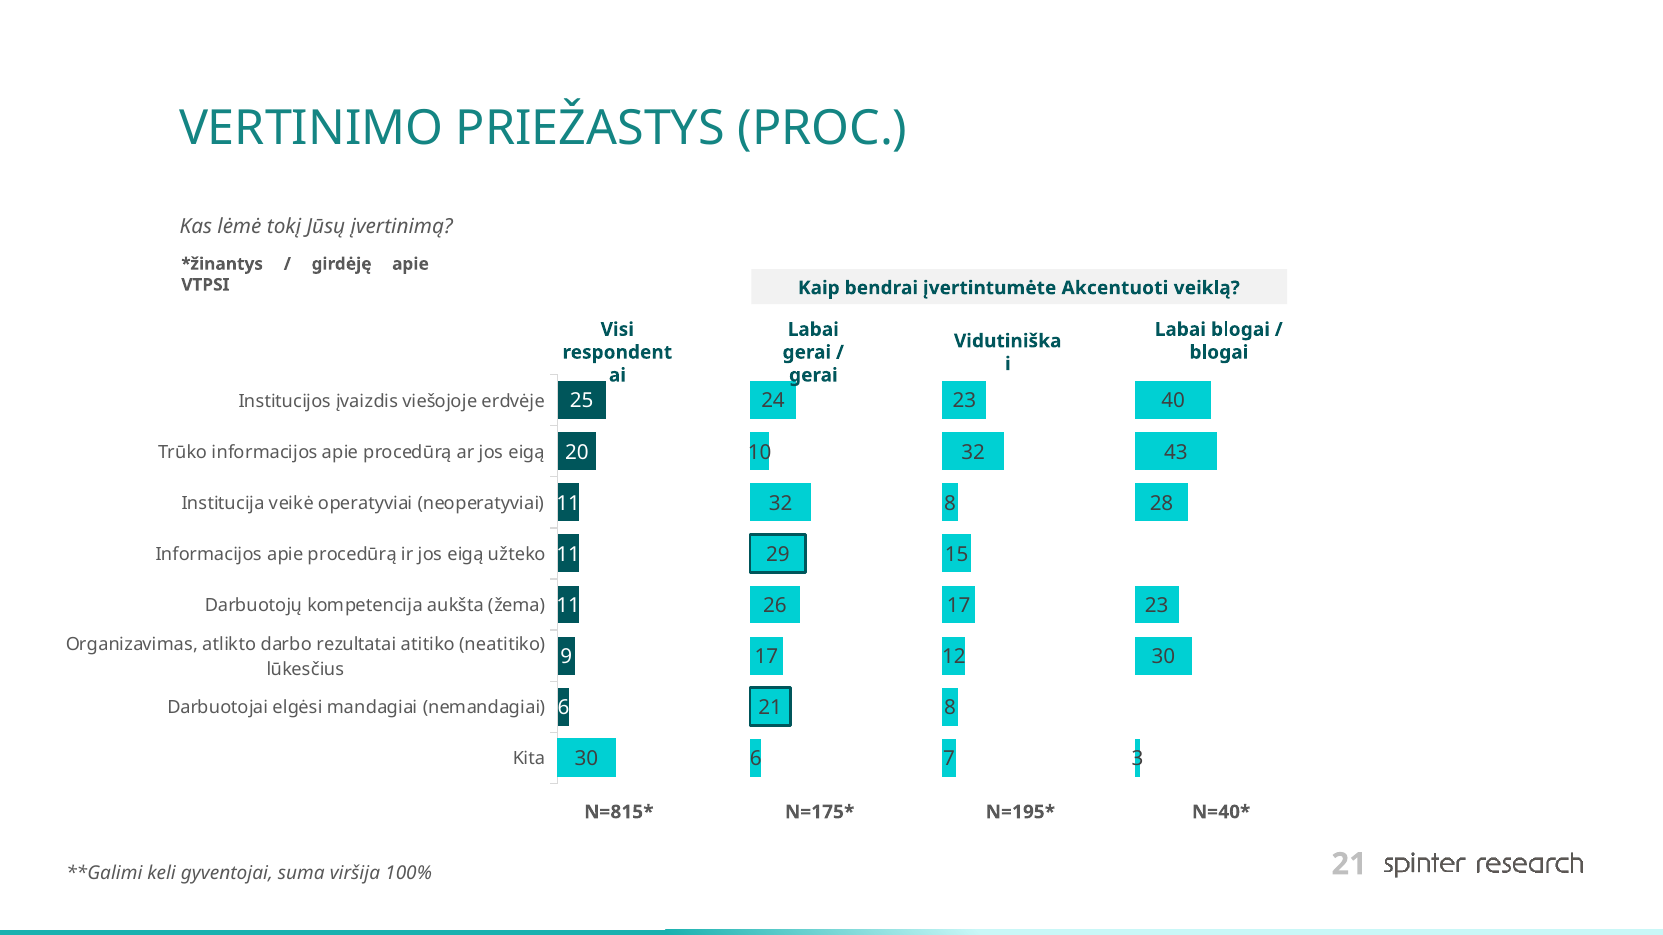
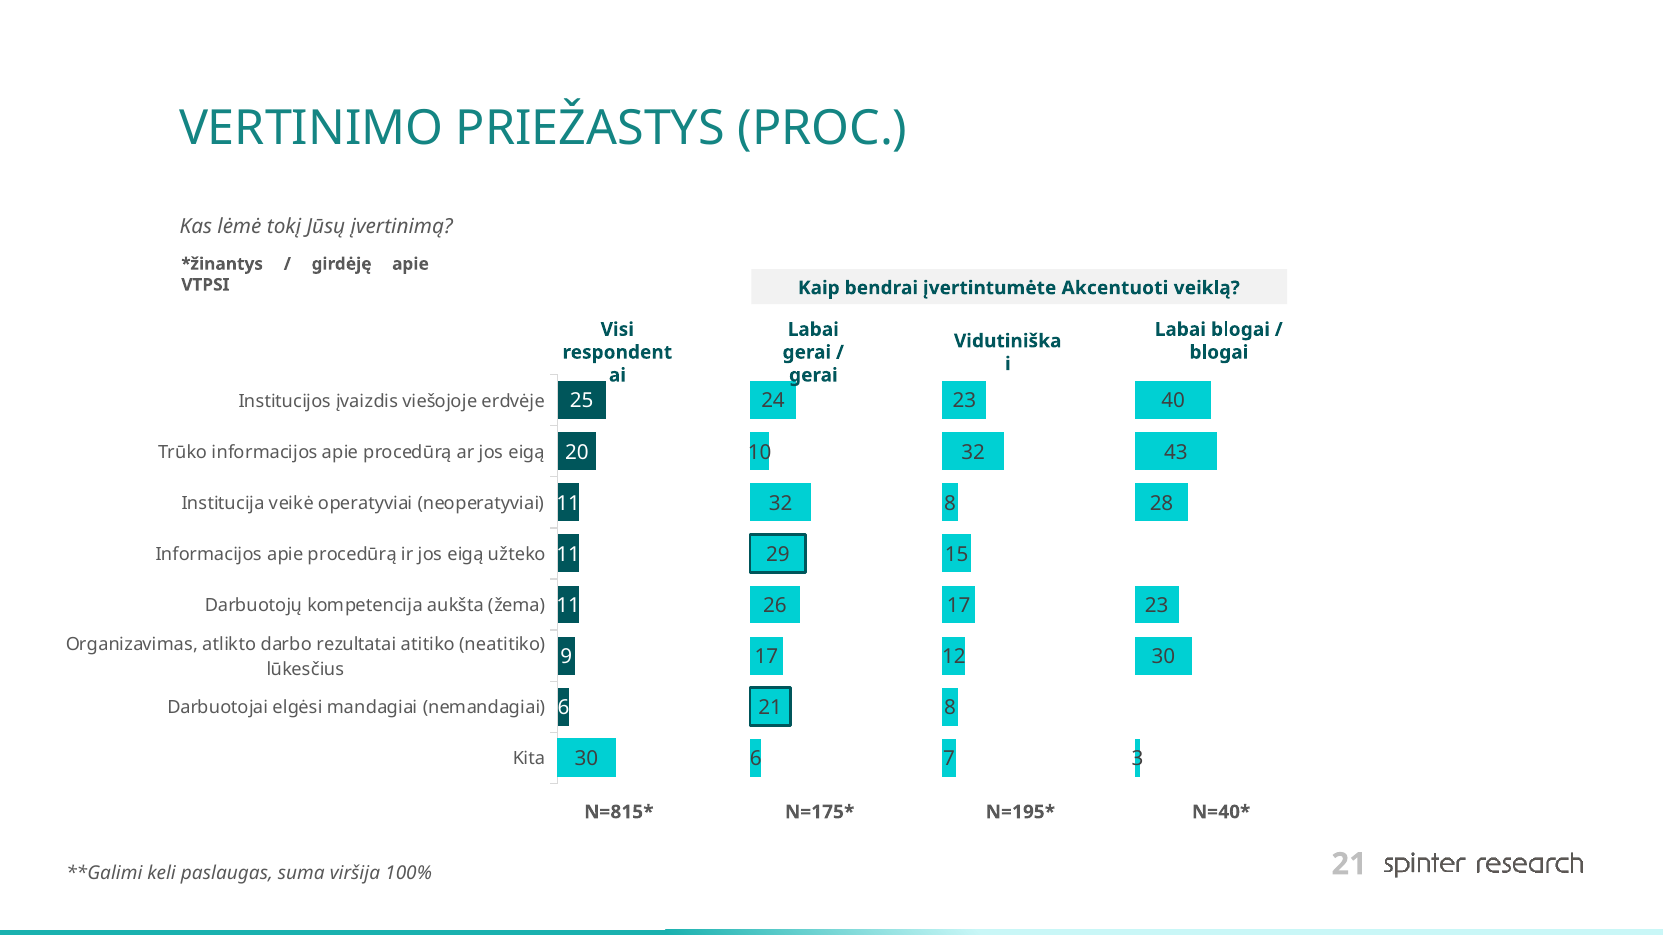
gyventojai: gyventojai -> paslaugas
